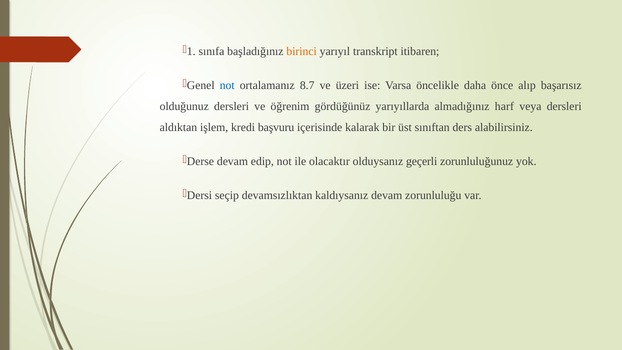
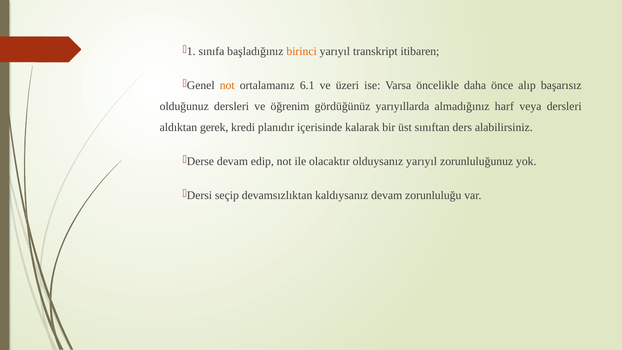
not at (227, 85) colour: blue -> orange
8.7: 8.7 -> 6.1
işlem: işlem -> gerek
başvuru: başvuru -> planıdır
olduysanız geçerli: geçerli -> yarıyıl
